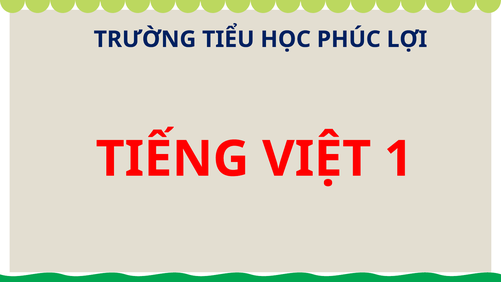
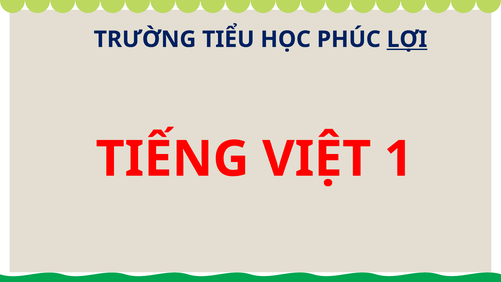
LỢI underline: none -> present
